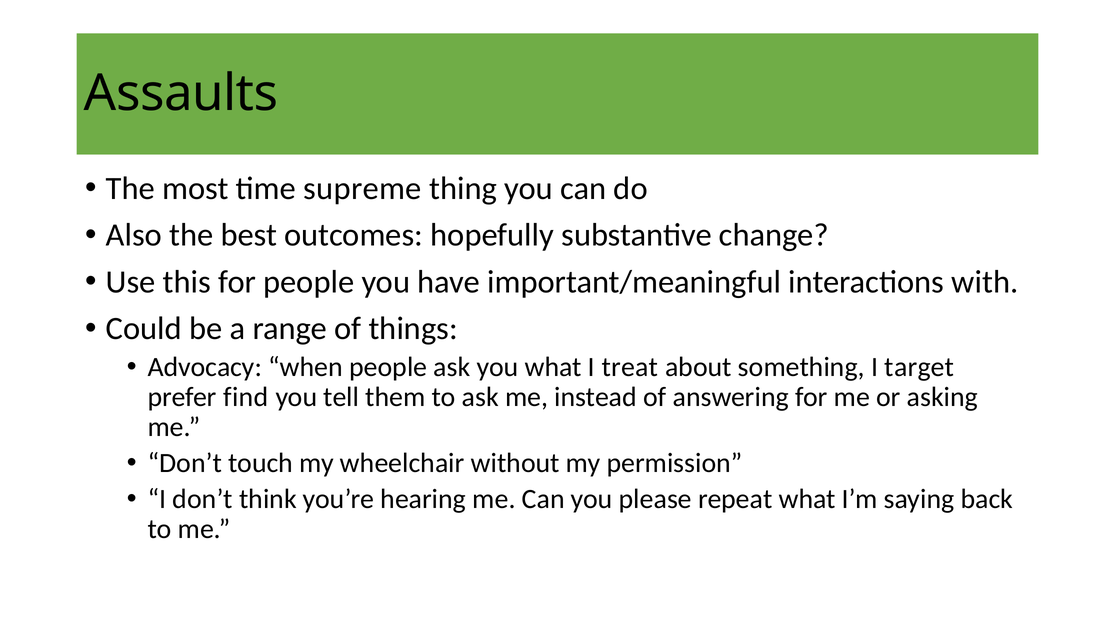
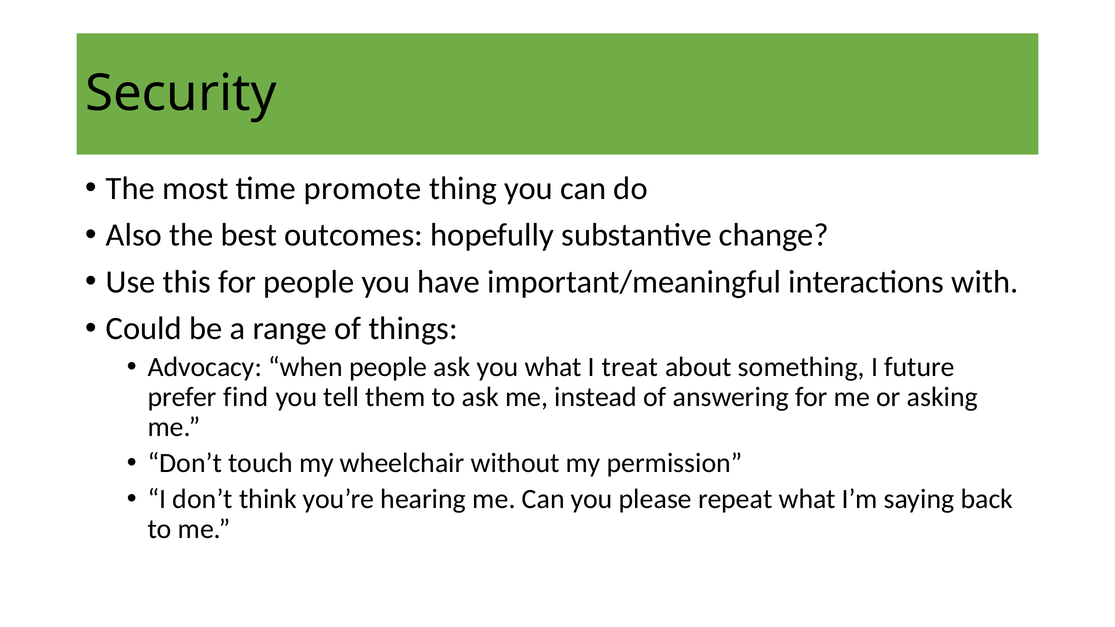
Assaults: Assaults -> Security
supreme: supreme -> promote
target: target -> future
